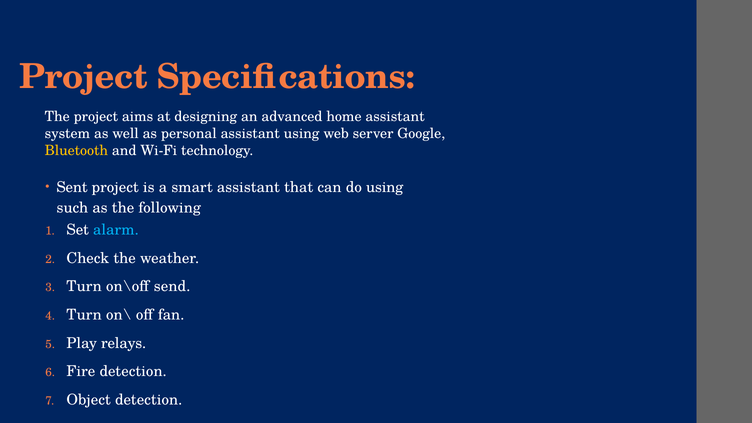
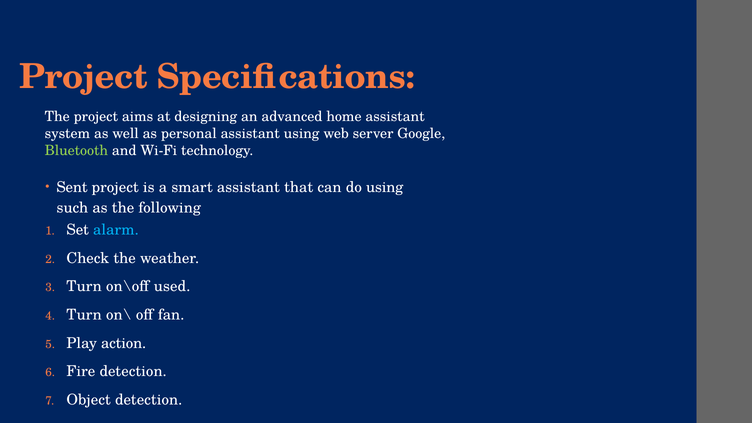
Bluetooth colour: yellow -> light green
send: send -> used
relays: relays -> action
